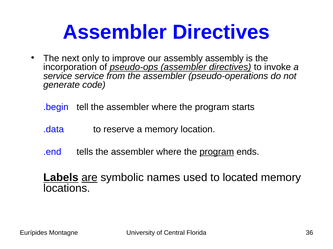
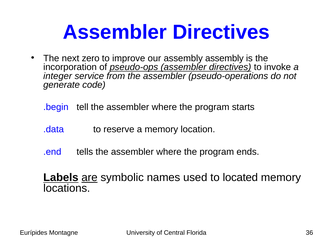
only: only -> zero
service at (58, 76): service -> integer
program at (217, 152) underline: present -> none
